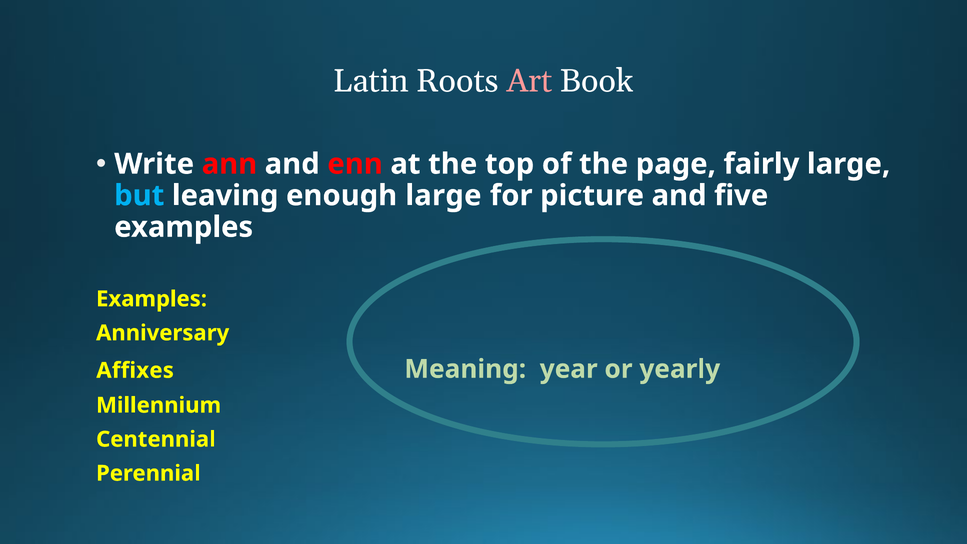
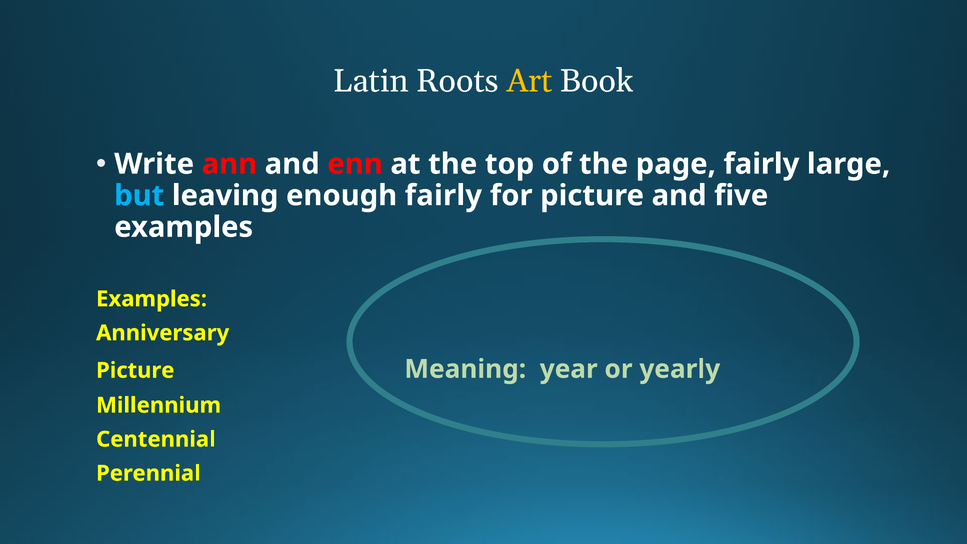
Art colour: pink -> yellow
enough large: large -> fairly
Affixes at (135, 370): Affixes -> Picture
